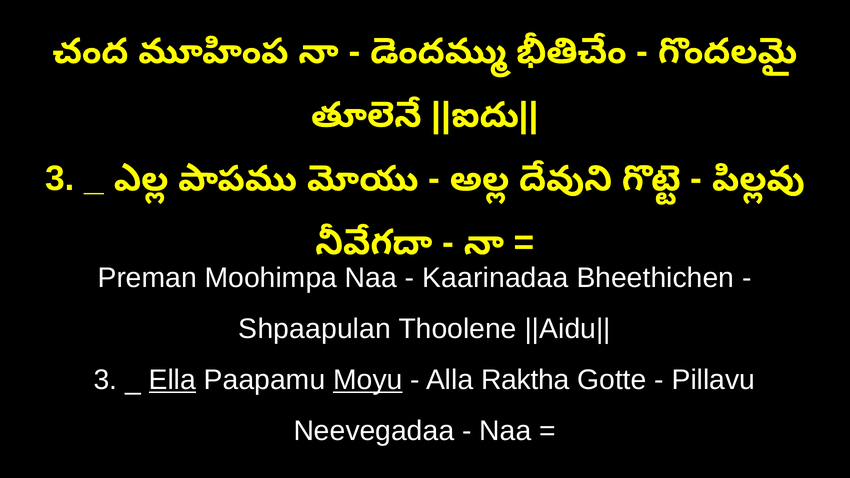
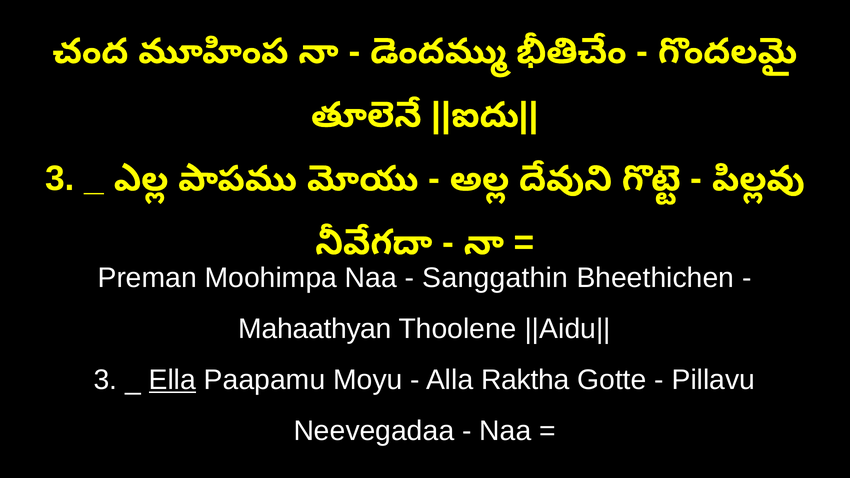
Kaarinadaa: Kaarinadaa -> Sanggathin
Shpaapulan: Shpaapulan -> Mahaathyan
Moyu underline: present -> none
